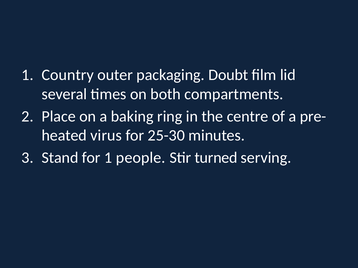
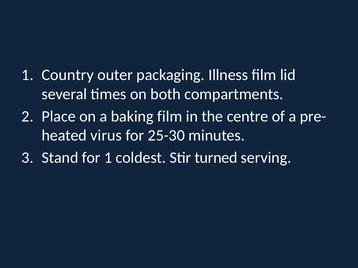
Doubt: Doubt -> Illness
baking ring: ring -> film
people: people -> coldest
